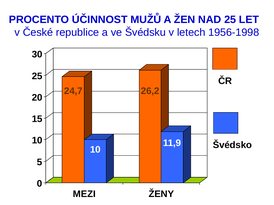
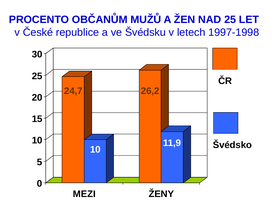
ÚČINNOST: ÚČINNOST -> OBČANŮM
1956-1998: 1956-1998 -> 1997-1998
